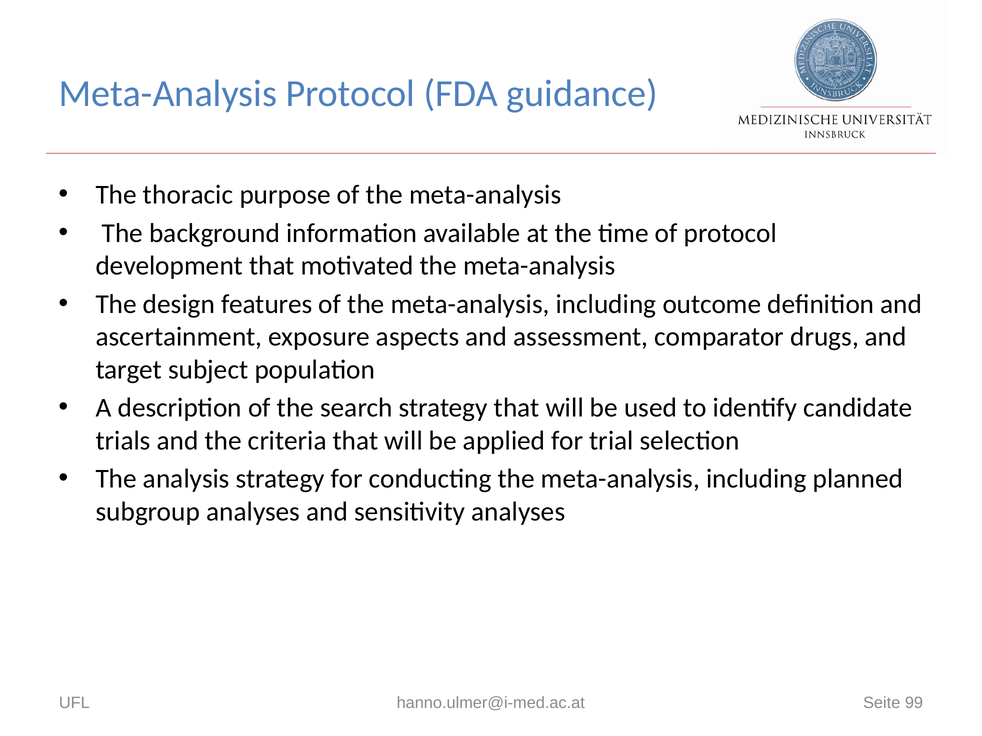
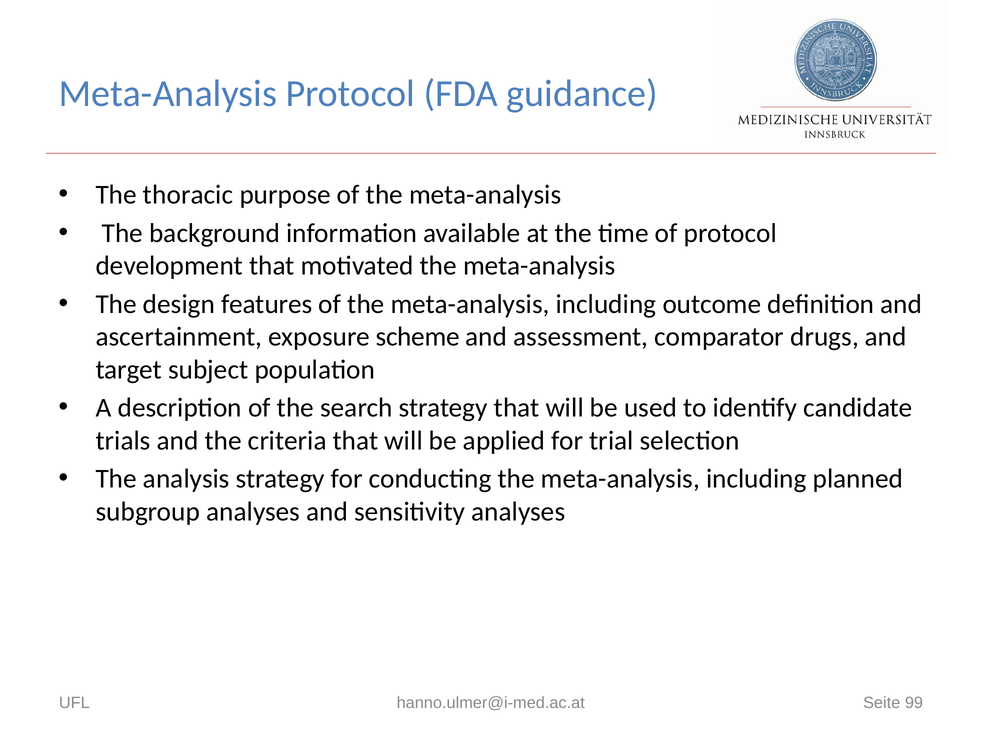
aspects: aspects -> scheme
